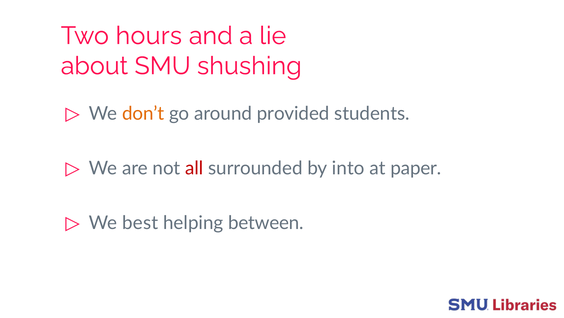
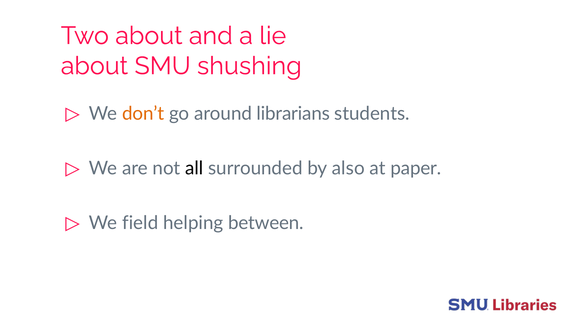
Two hours: hours -> about
provided: provided -> librarians
all colour: red -> black
into: into -> also
best: best -> field
